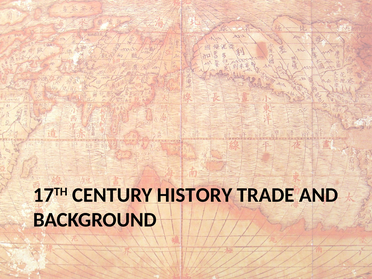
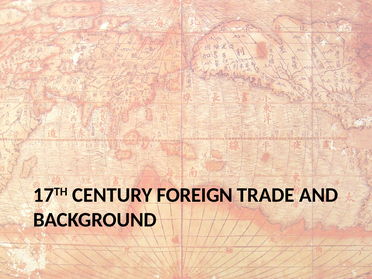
HISTORY: HISTORY -> FOREIGN
